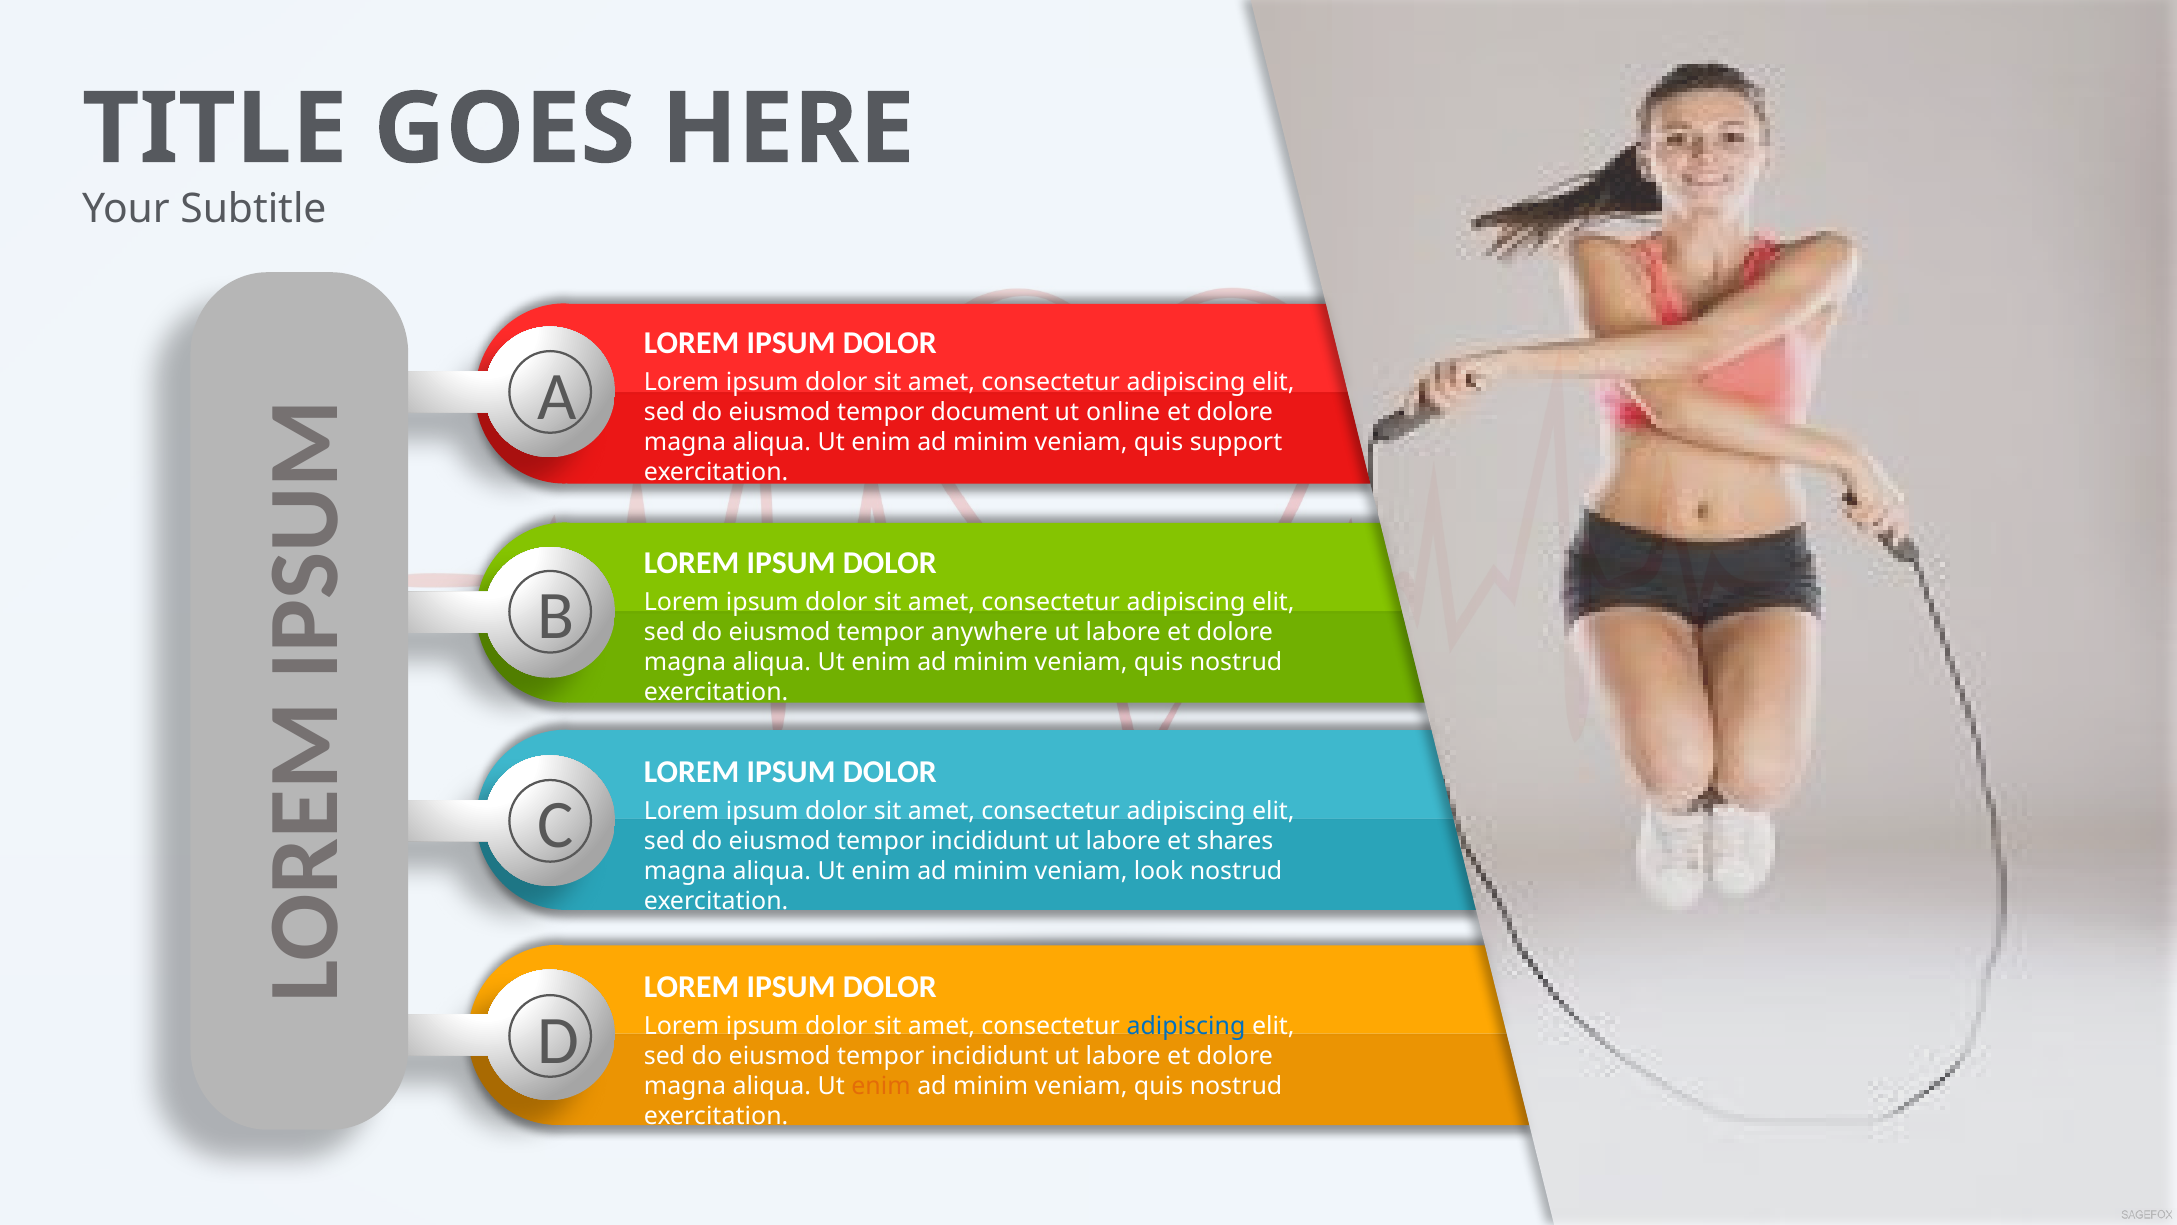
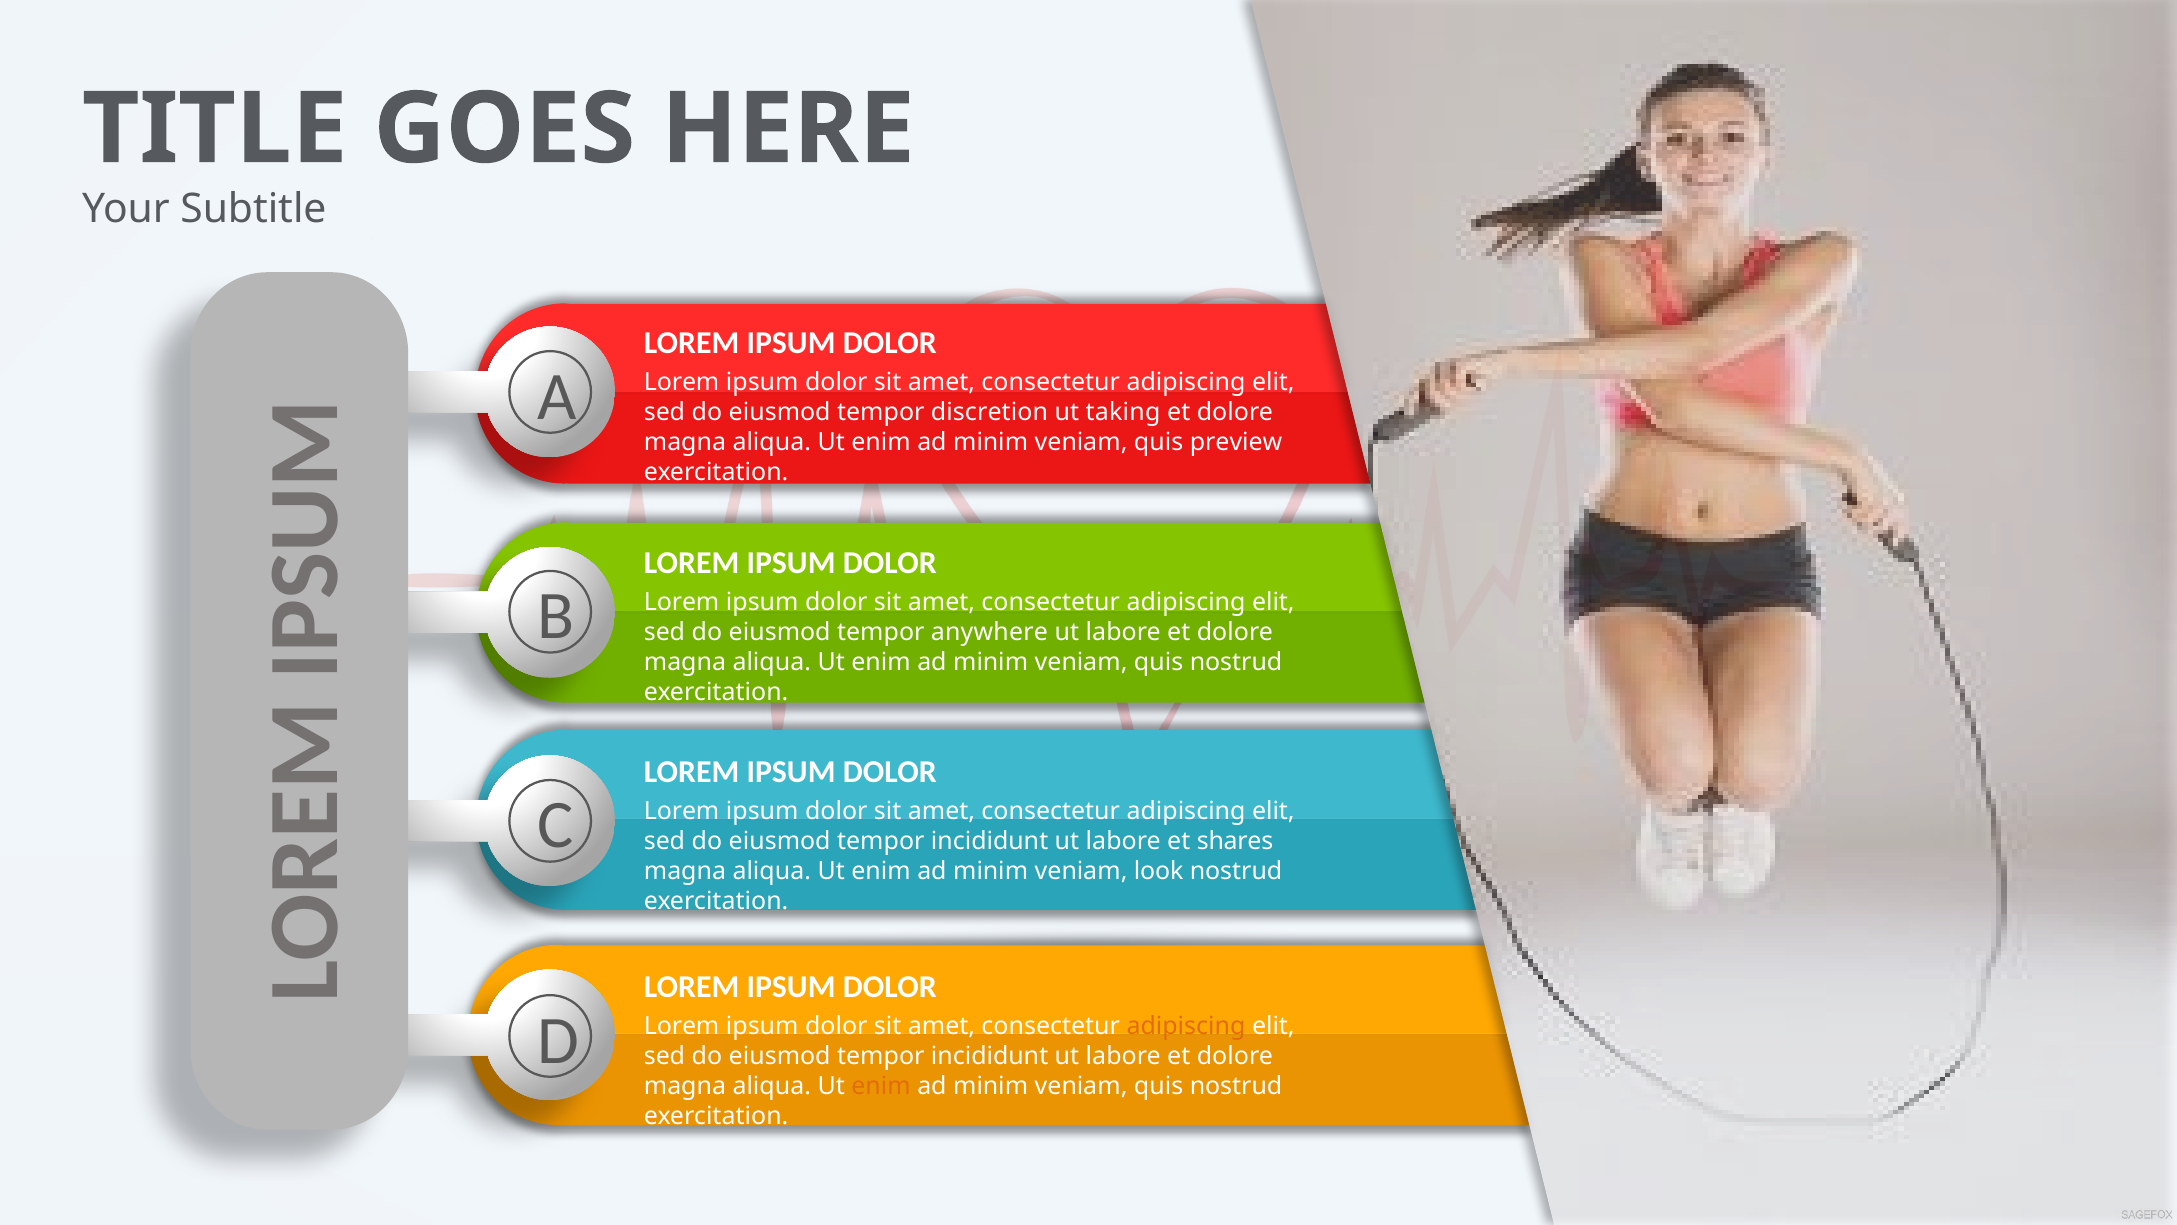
document: document -> discretion
online: online -> taking
support: support -> preview
adipiscing at (1186, 1026) colour: blue -> orange
